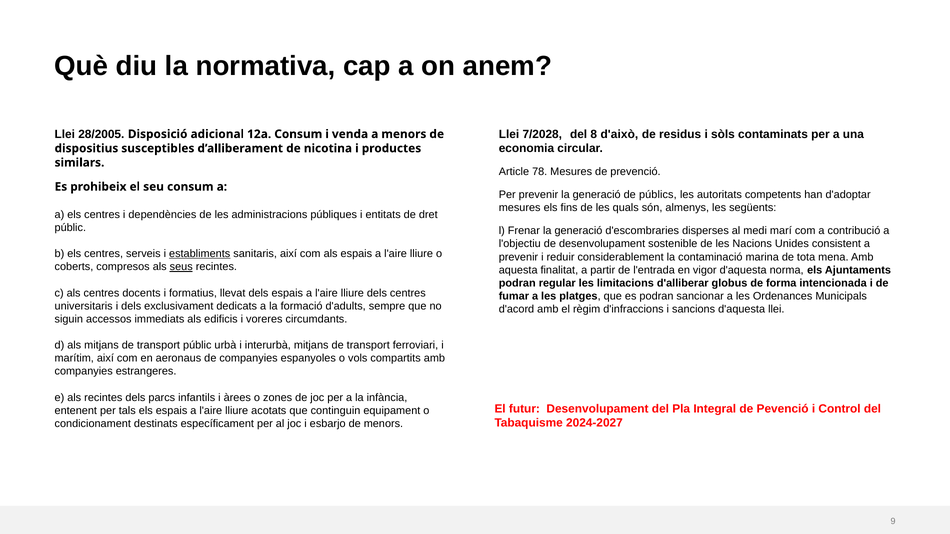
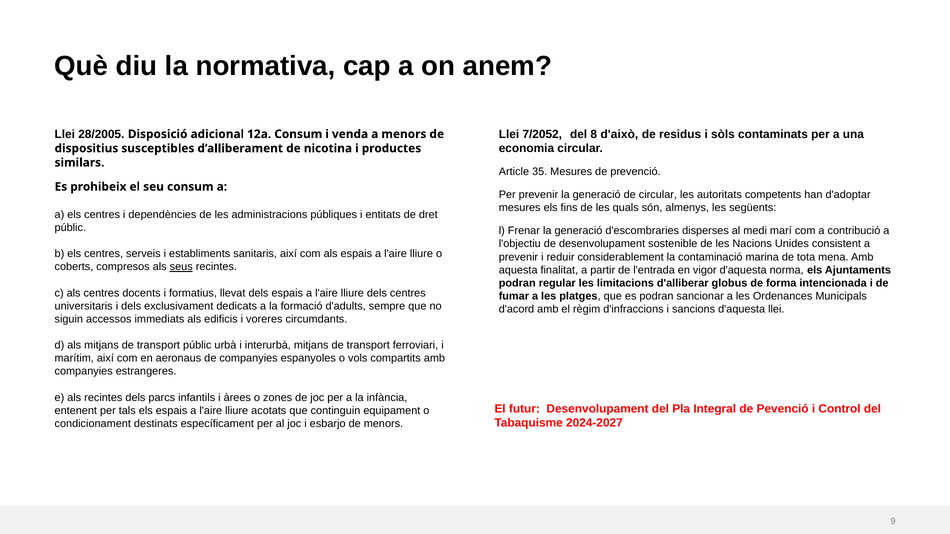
7/2028: 7/2028 -> 7/2052
78: 78 -> 35
de públics: públics -> circular
establiments underline: present -> none
